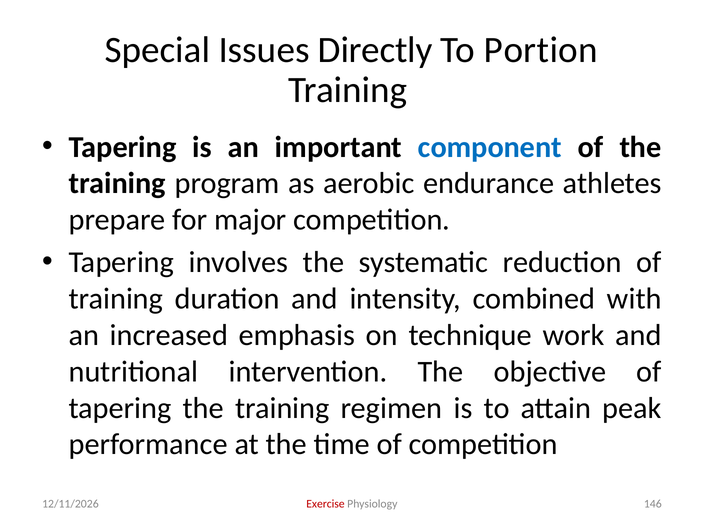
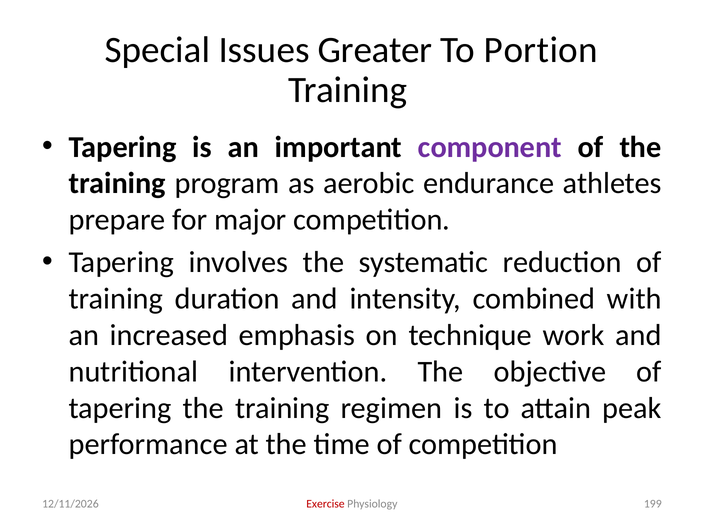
Directly: Directly -> Greater
component colour: blue -> purple
146: 146 -> 199
